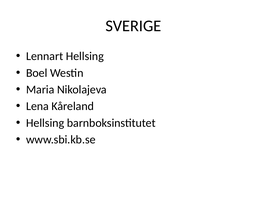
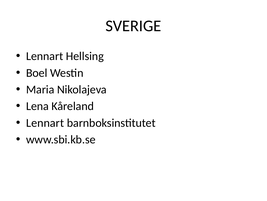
Hellsing at (45, 122): Hellsing -> Lennart
